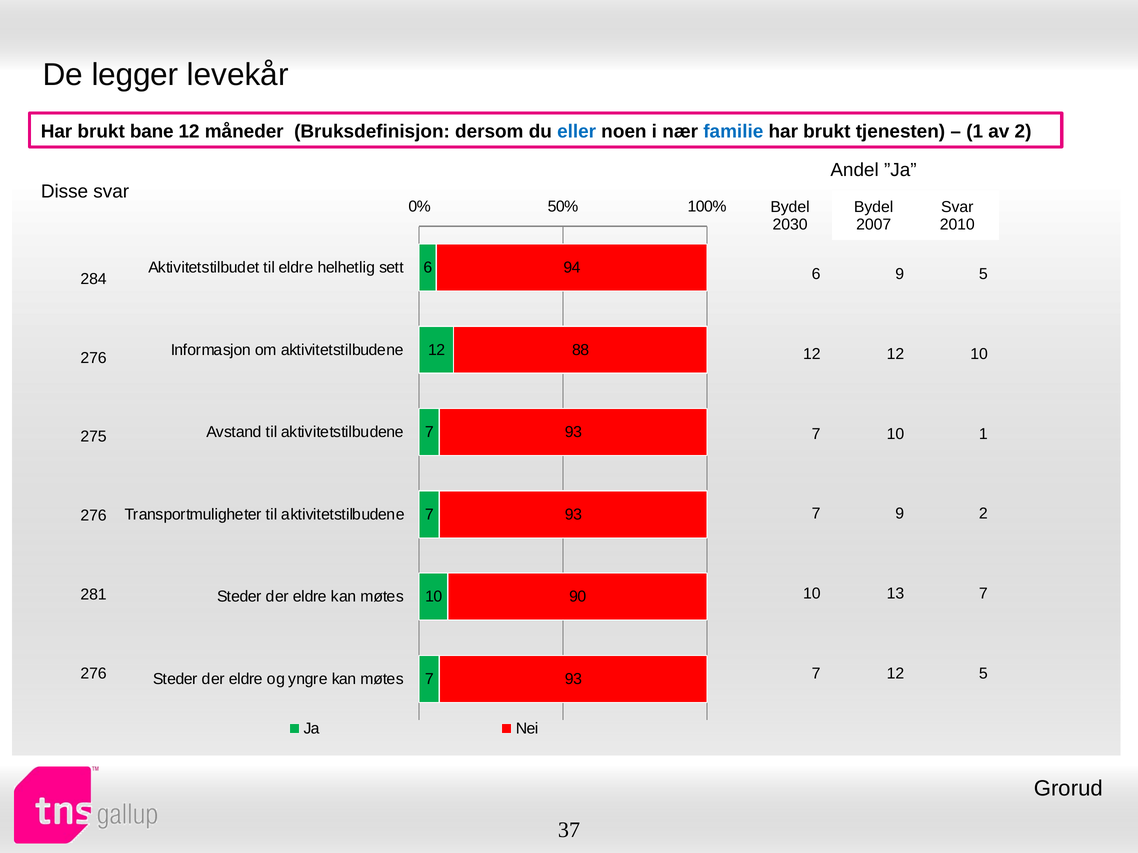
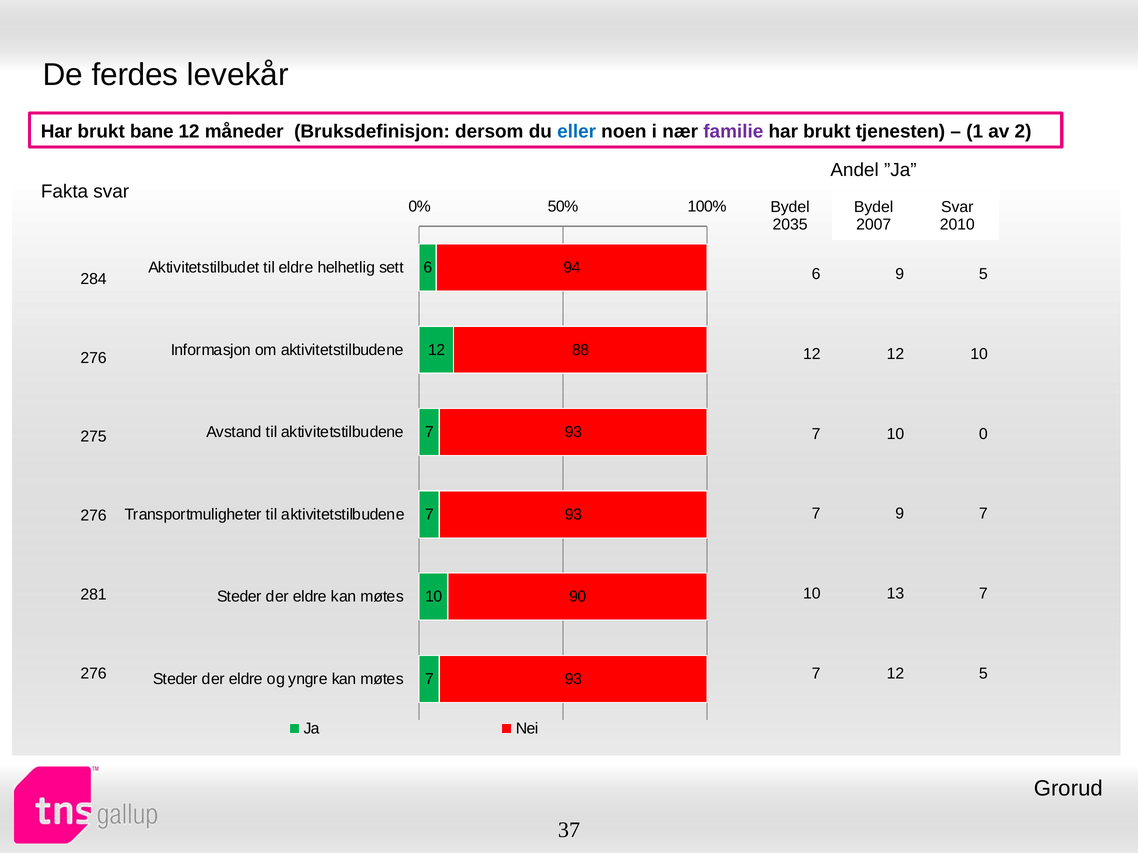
legger: legger -> ferdes
familie colour: blue -> purple
Disse: Disse -> Fakta
2030: 2030 -> 2035
10 1: 1 -> 0
9 2: 2 -> 7
